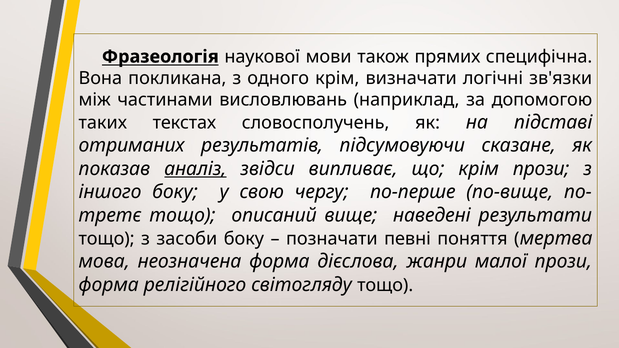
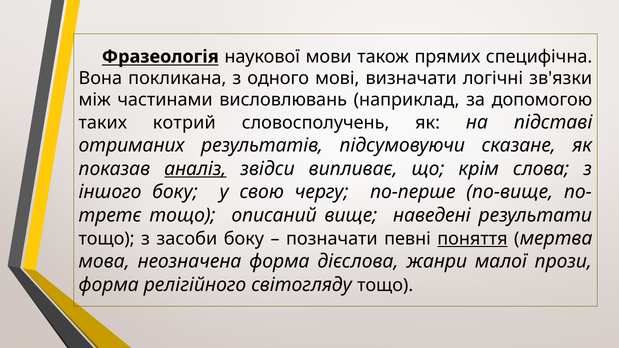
одного крім: крім -> мові
текстах: текстах -> котрий
крім прози: прози -> слова
поняття underline: none -> present
